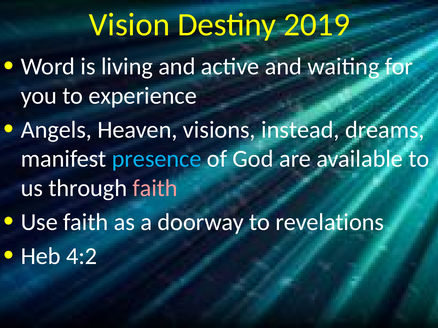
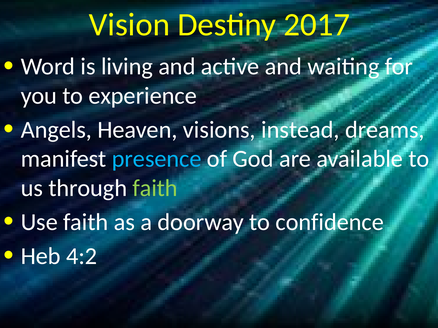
2019: 2019 -> 2017
faith at (155, 188) colour: pink -> light green
revelations: revelations -> confidence
